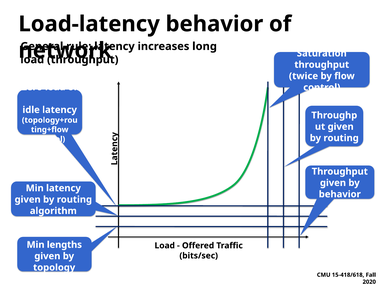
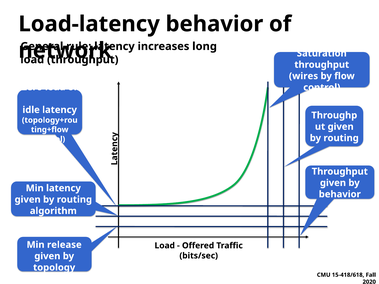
twice: twice -> wires
lengths: lengths -> release
